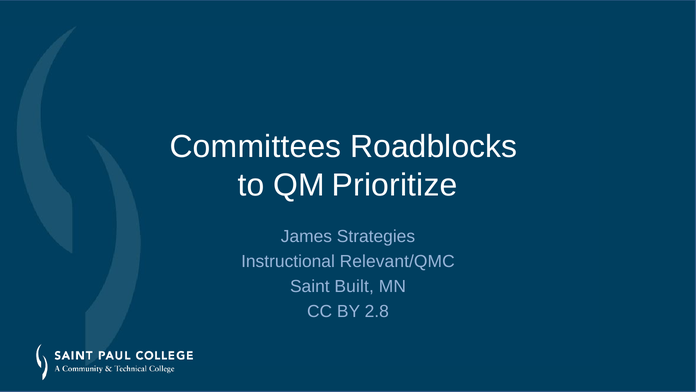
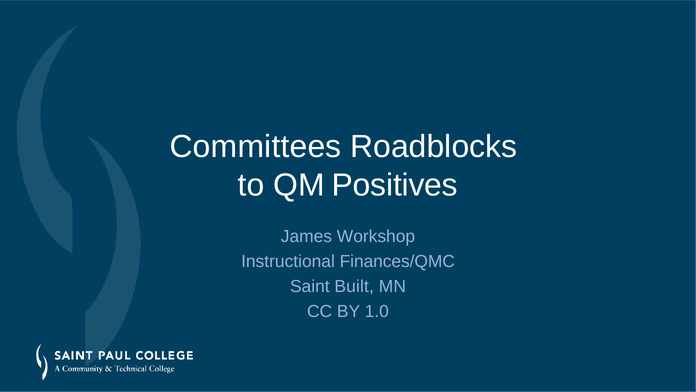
Prioritize: Prioritize -> Positives
Strategies: Strategies -> Workshop
Relevant/QMC: Relevant/QMC -> Finances/QMC
2.8: 2.8 -> 1.0
